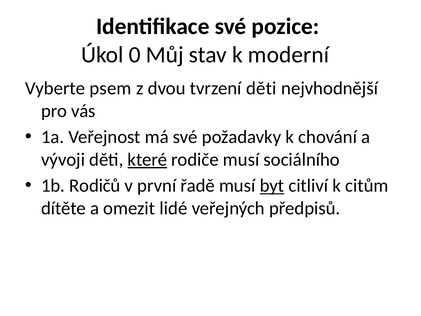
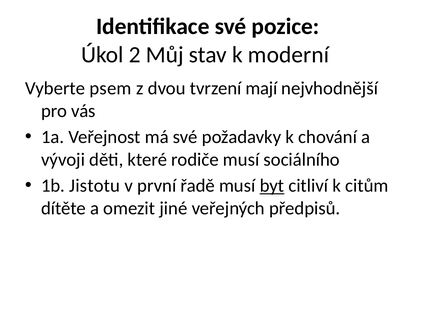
0: 0 -> 2
tvrzení děti: děti -> mají
které underline: present -> none
Rodičů: Rodičů -> Jistotu
lidé: lidé -> jiné
